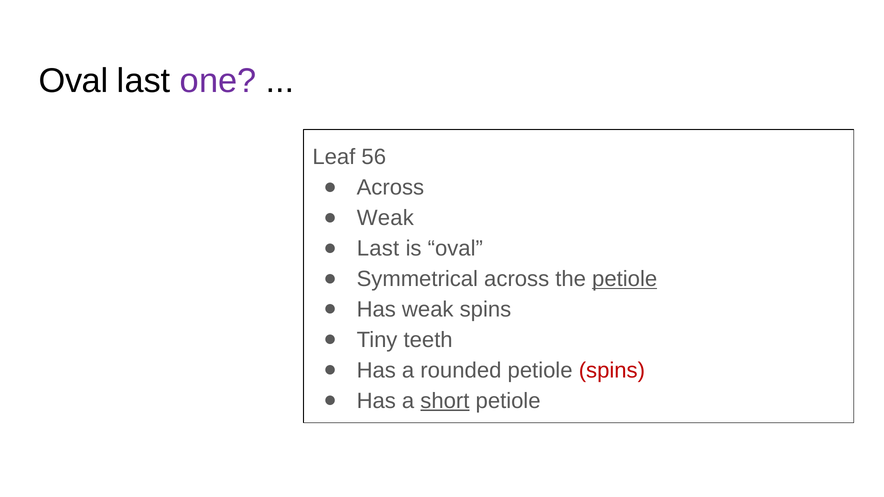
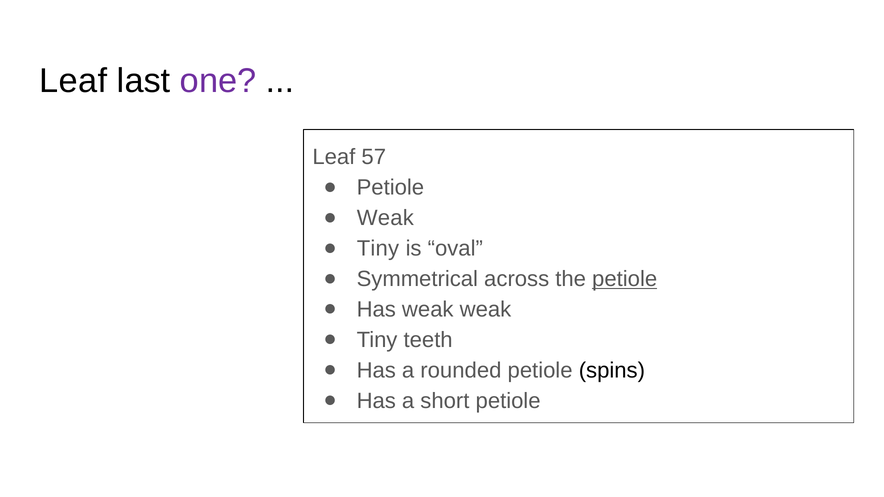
Oval at (73, 81): Oval -> Leaf
56: 56 -> 57
Across at (390, 188): Across -> Petiole
Last at (378, 249): Last -> Tiny
weak spins: spins -> weak
spins at (612, 371) colour: red -> black
short underline: present -> none
